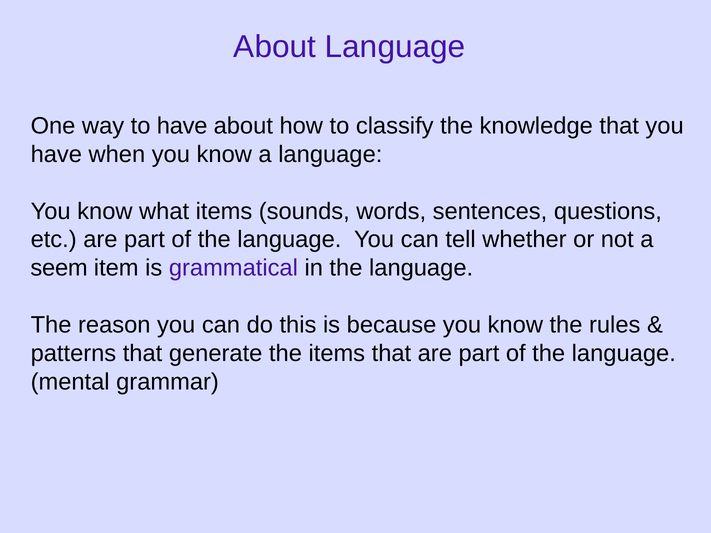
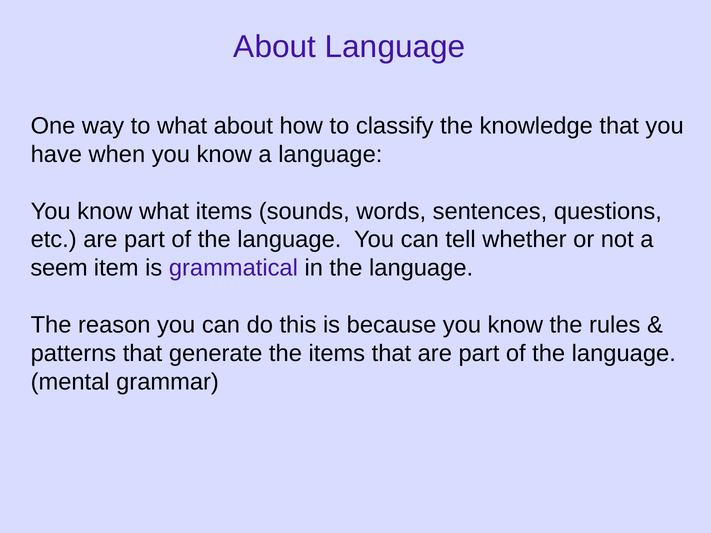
to have: have -> what
